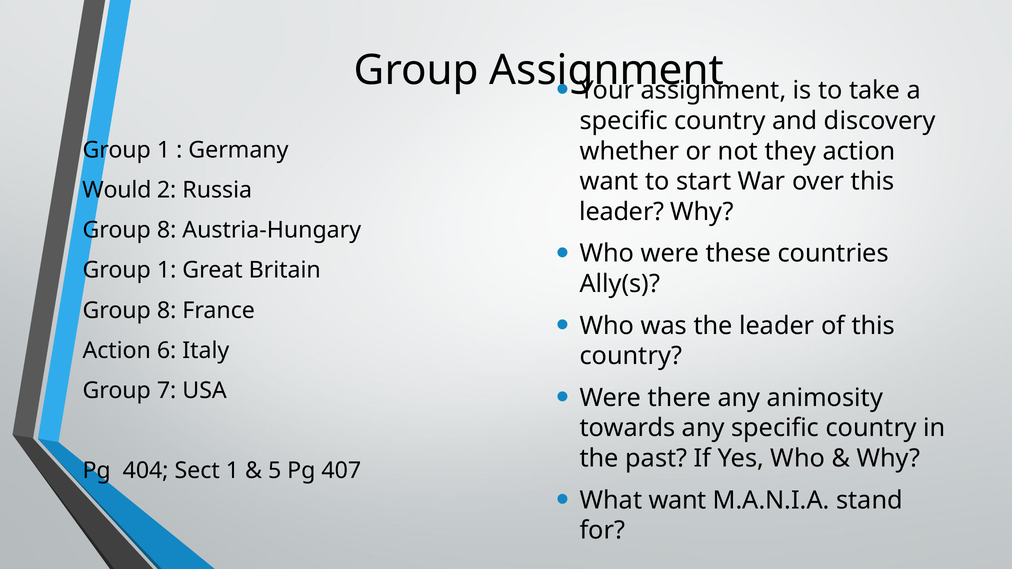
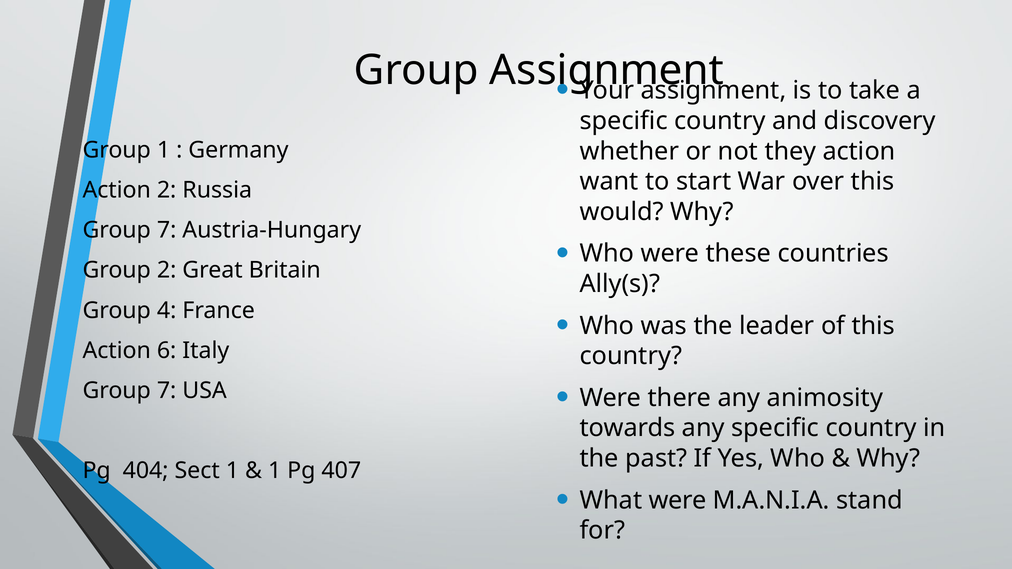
Would at (117, 190): Would -> Action
leader at (622, 212): leader -> would
8 at (167, 230): 8 -> 7
1 at (167, 270): 1 -> 2
8 at (167, 311): 8 -> 4
5 at (275, 471): 5 -> 1
What want: want -> were
